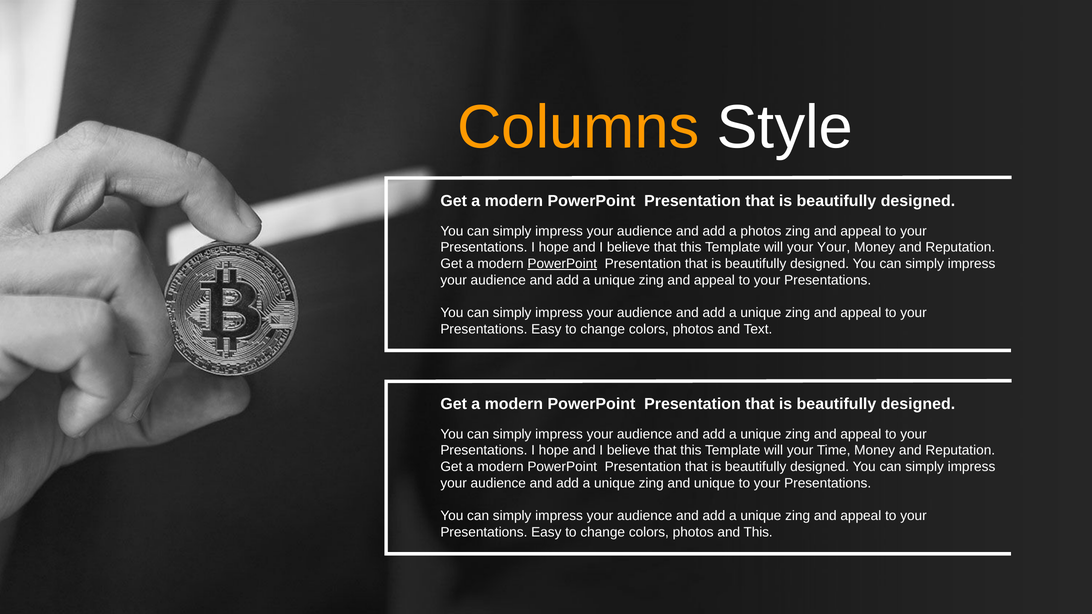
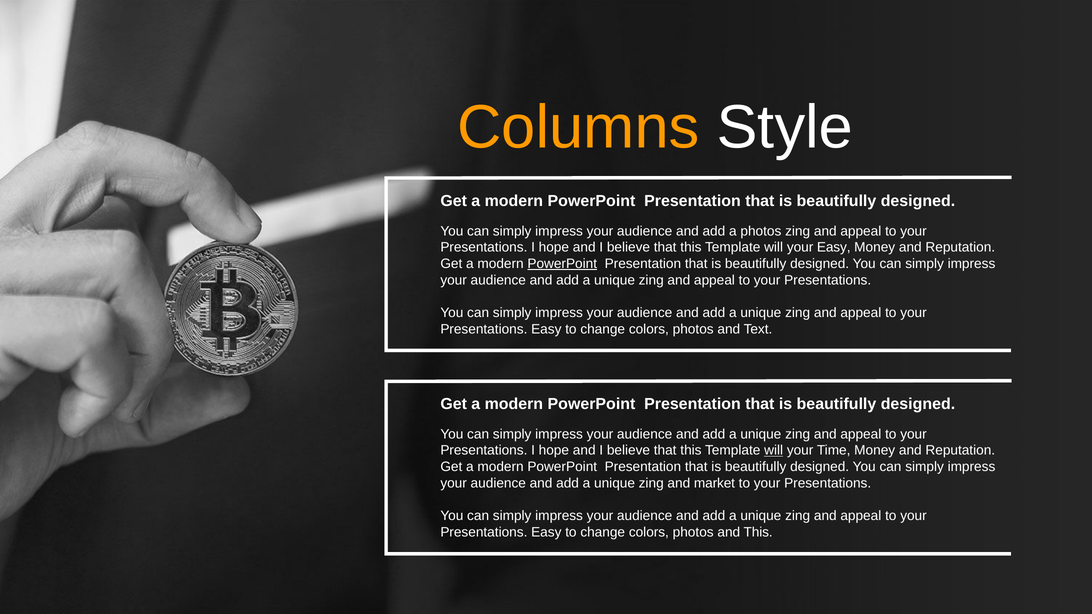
your Your: Your -> Easy
will at (774, 451) underline: none -> present
and unique: unique -> market
